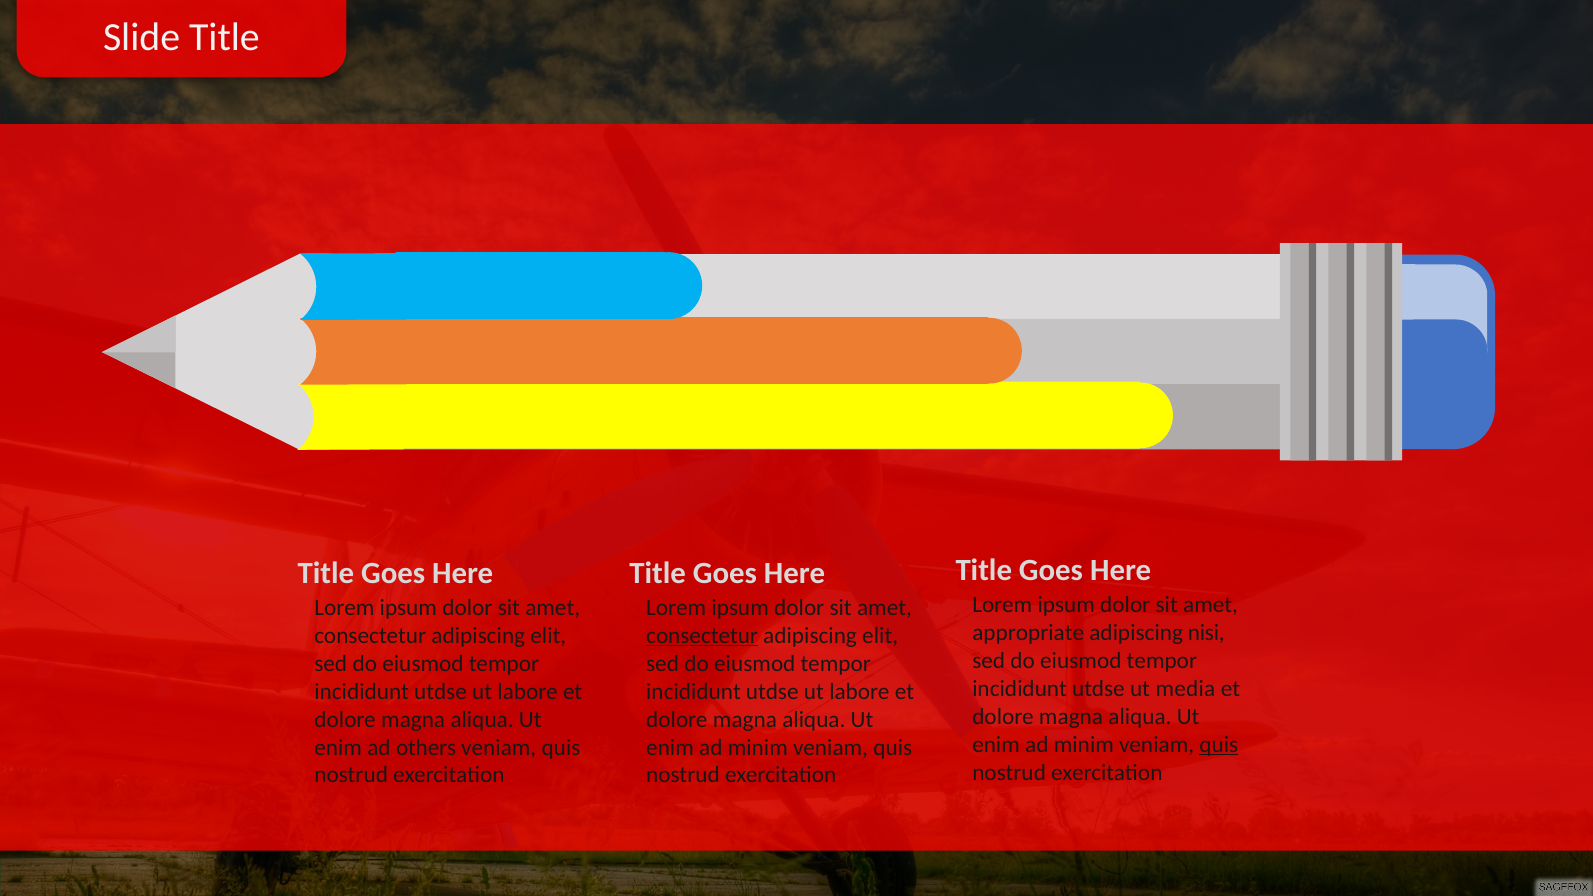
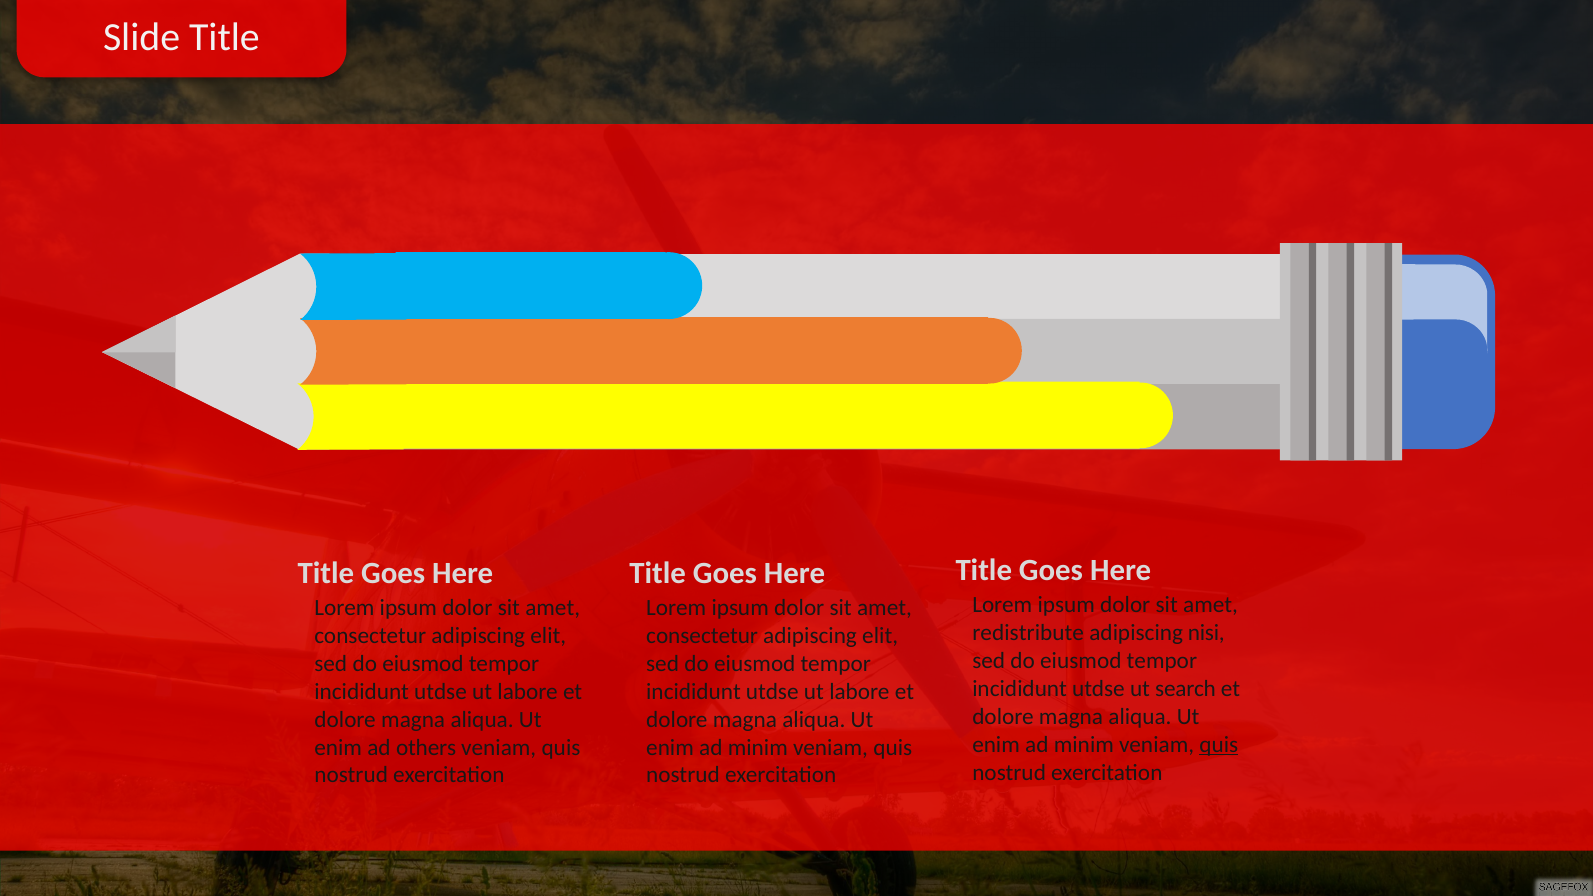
appropriate: appropriate -> redistribute
consectetur at (702, 636) underline: present -> none
media: media -> search
